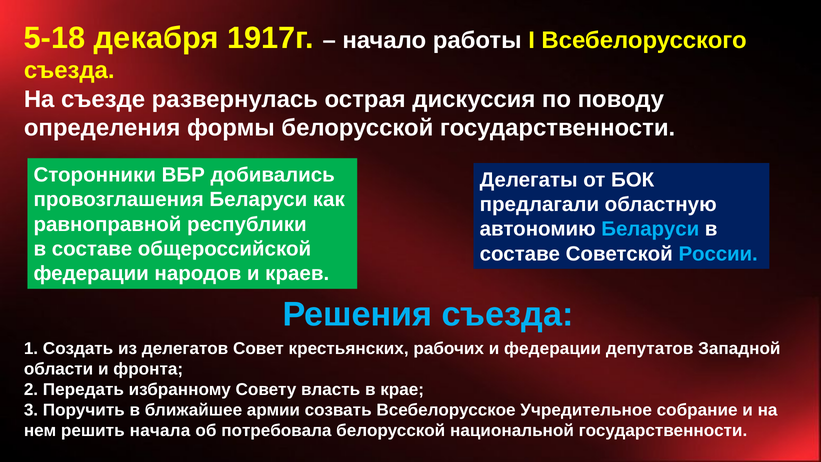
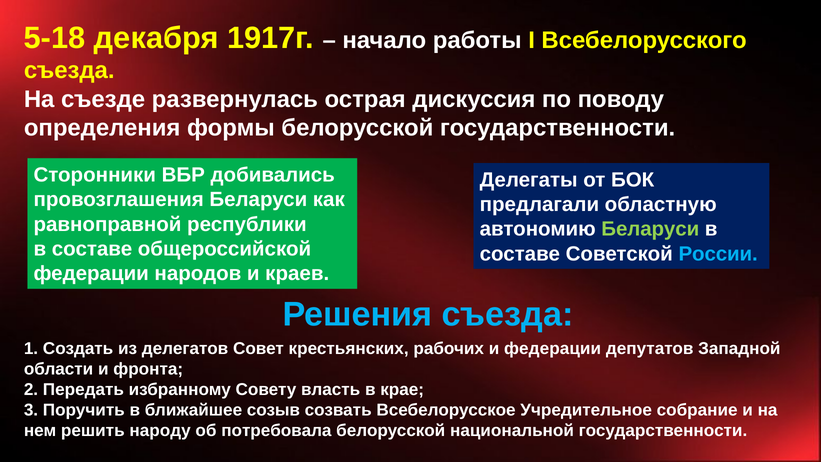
Беларуси at (650, 229) colour: light blue -> light green
армии: армии -> созыв
начала: начала -> народу
